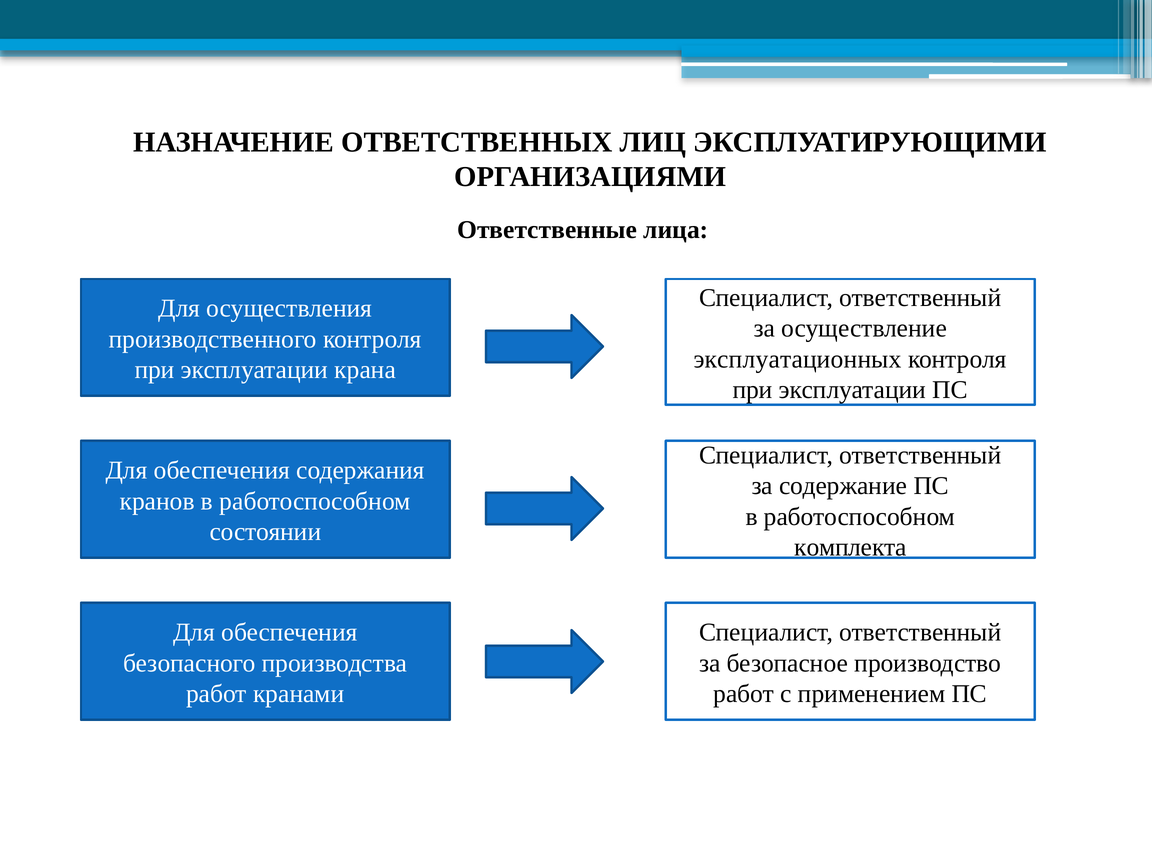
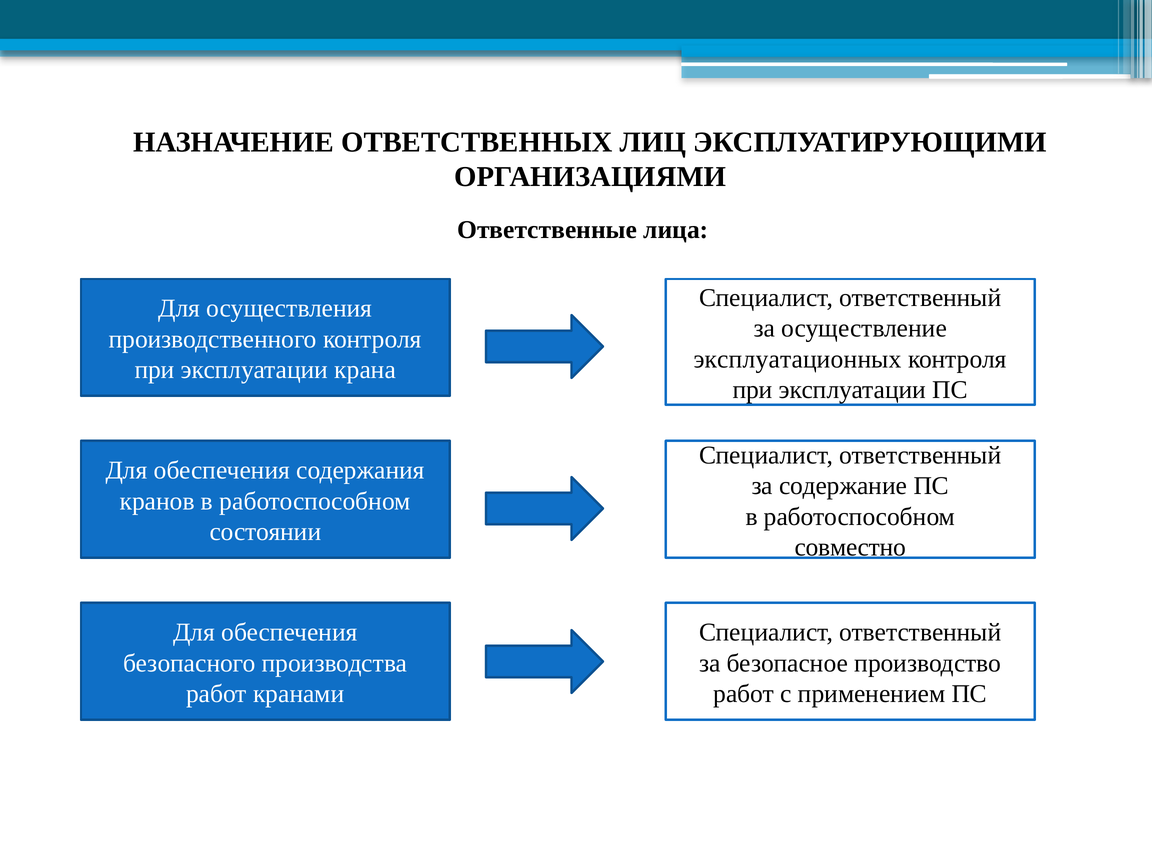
комплекта: комплекта -> совместно
